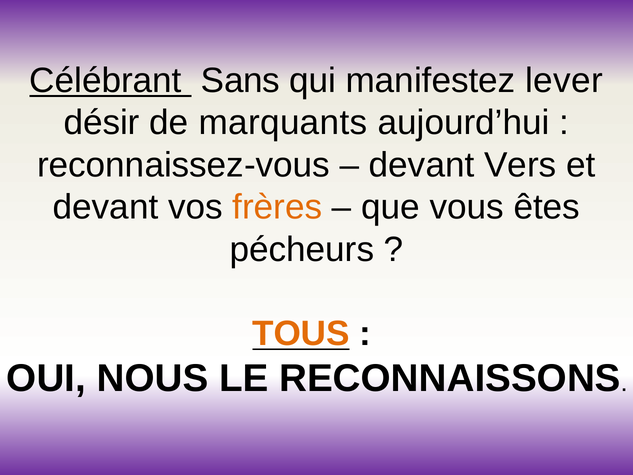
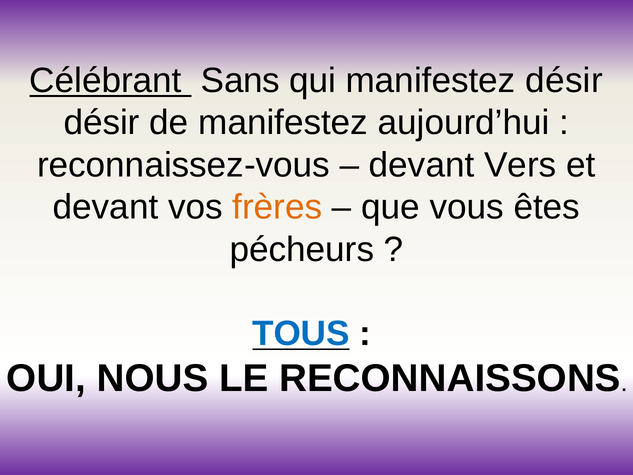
manifestez lever: lever -> désir
de marquants: marquants -> manifestez
TOUS colour: orange -> blue
